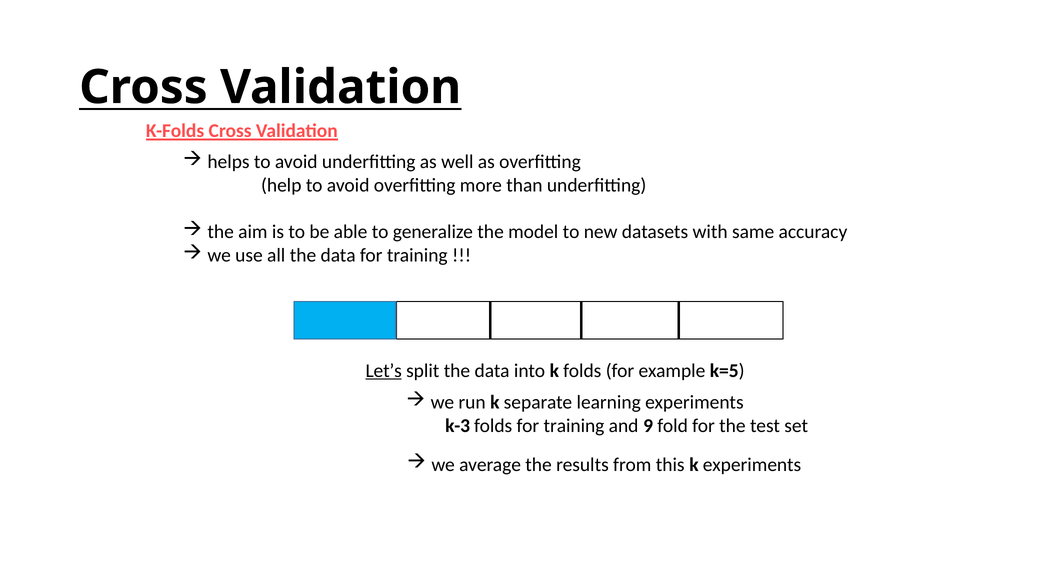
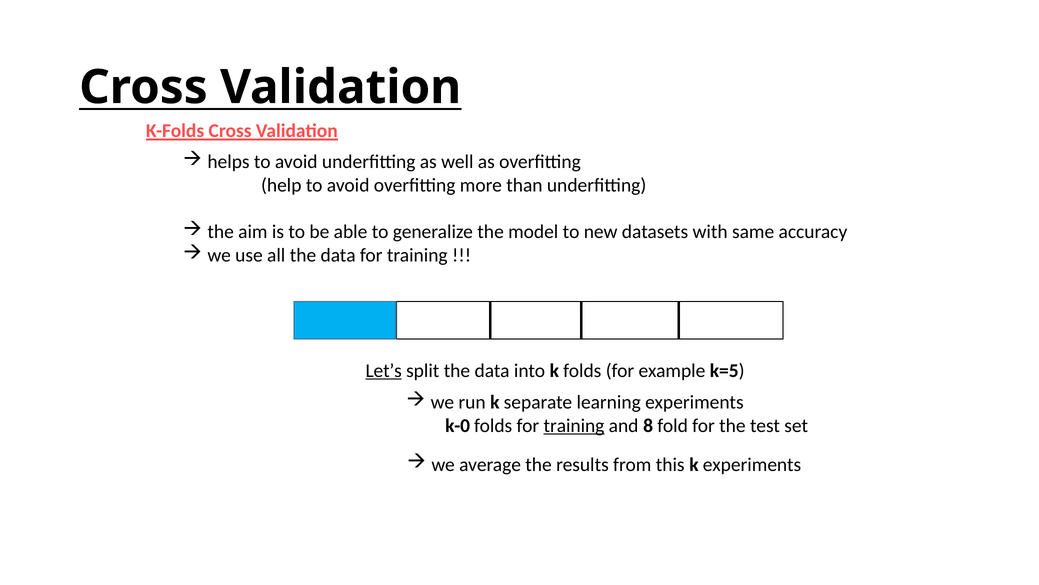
k-3: k-3 -> k-0
training at (574, 425) underline: none -> present
9: 9 -> 8
